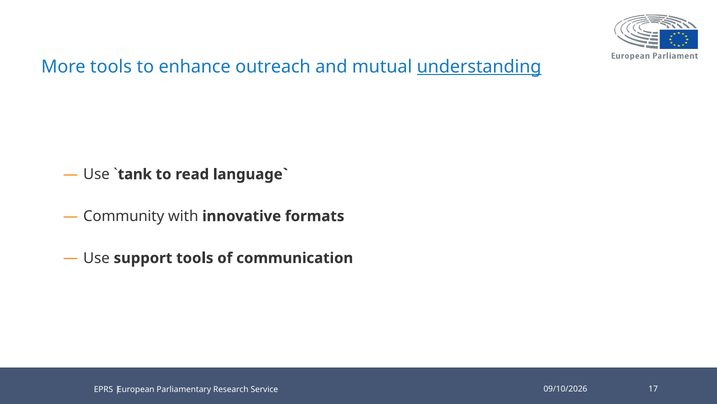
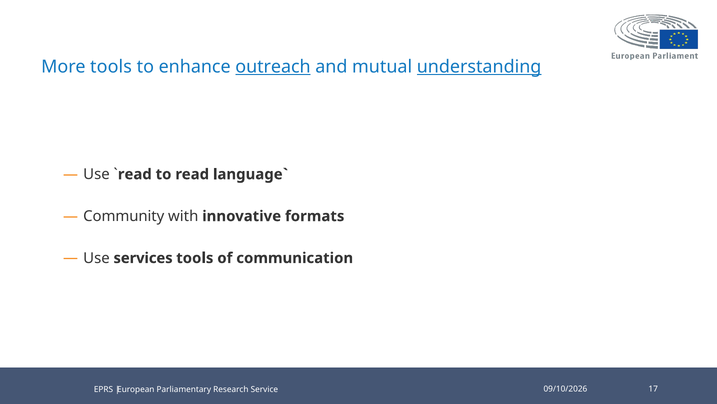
outreach underline: none -> present
tank at (135, 174): tank -> read
support: support -> services
